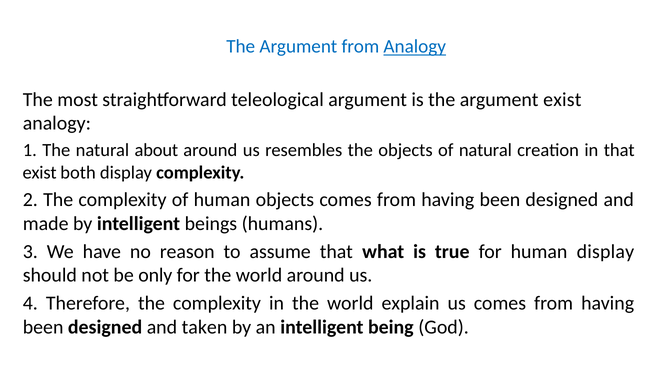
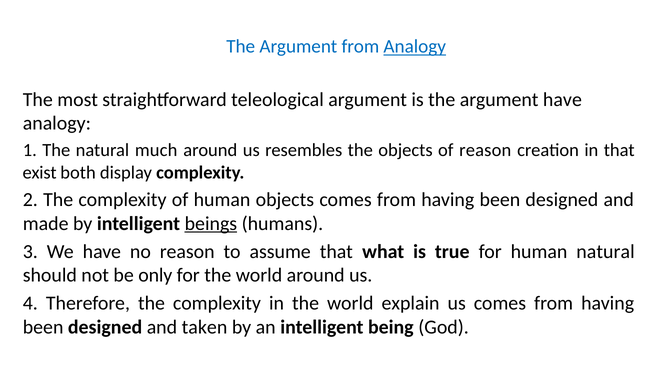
argument exist: exist -> have
about: about -> much
of natural: natural -> reason
beings underline: none -> present
human display: display -> natural
